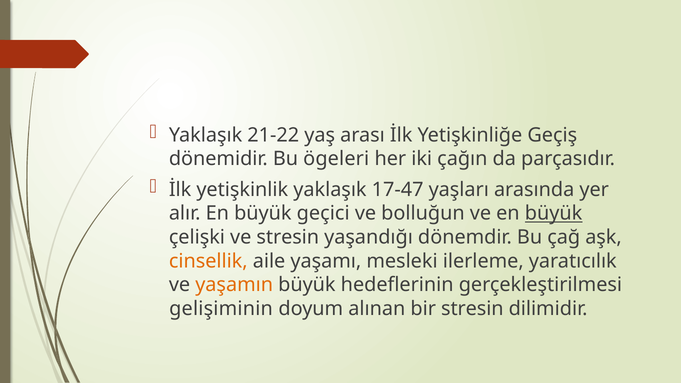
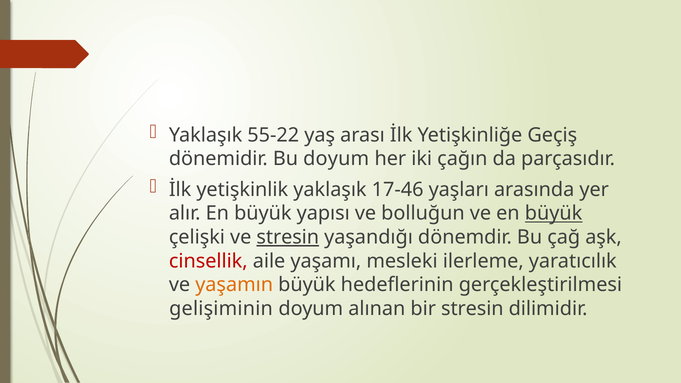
21-22: 21-22 -> 55-22
Bu ögeleri: ögeleri -> doyum
17-47: 17-47 -> 17-46
geçici: geçici -> yapısı
stresin at (288, 237) underline: none -> present
cinsellik colour: orange -> red
